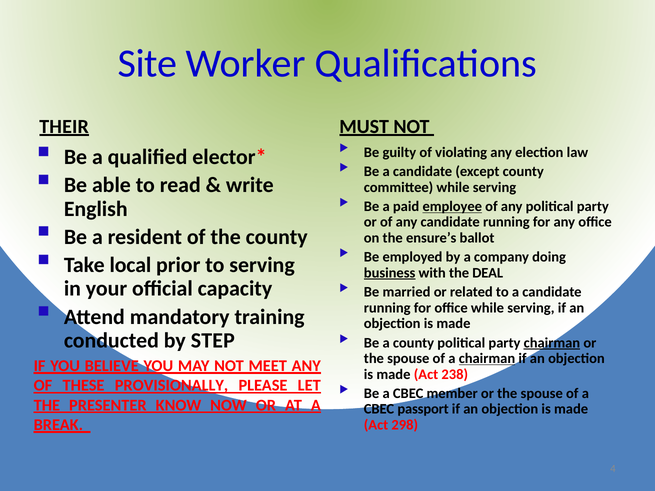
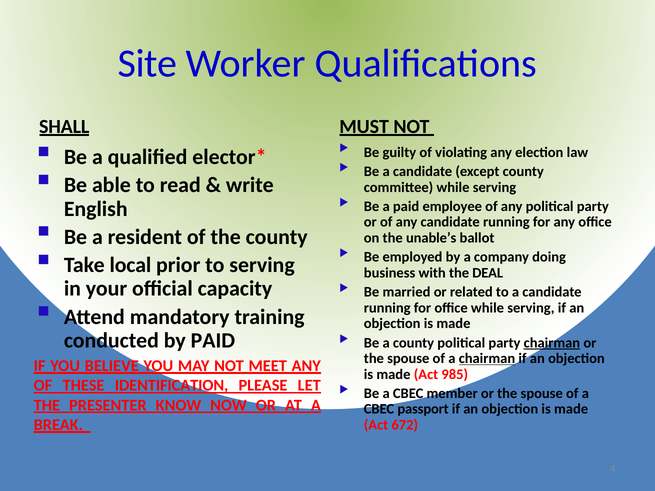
THEIR: THEIR -> SHALL
employee underline: present -> none
ensure’s: ensure’s -> unable’s
business underline: present -> none
by STEP: STEP -> PAID
238: 238 -> 985
PROVISIONALLY: PROVISIONALLY -> IDENTIFICATION
298: 298 -> 672
